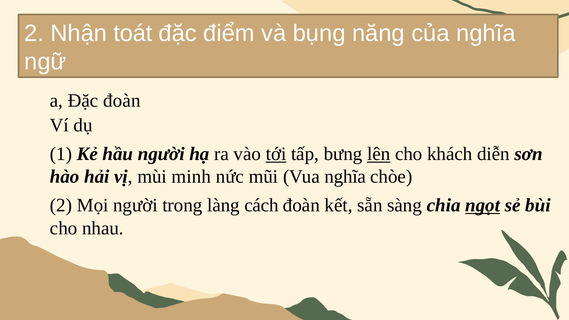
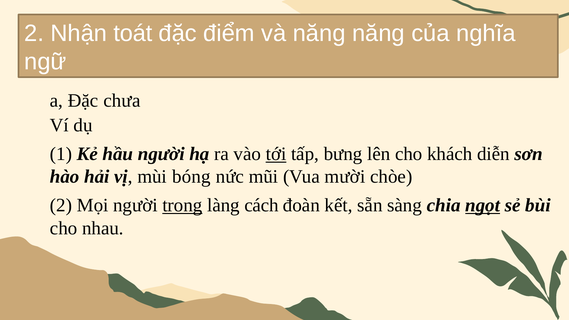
và bụng: bụng -> năng
Đặc đoàn: đoàn -> chưa
lên underline: present -> none
minh: minh -> bóng
Vua nghĩa: nghĩa -> mười
trong underline: none -> present
